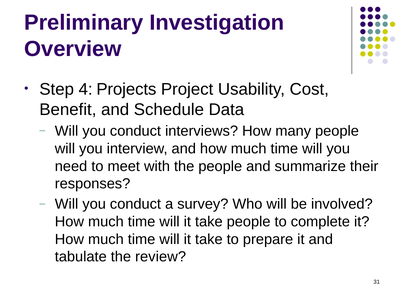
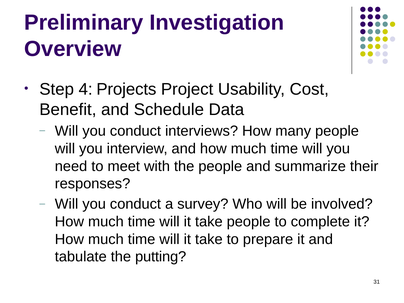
review: review -> putting
